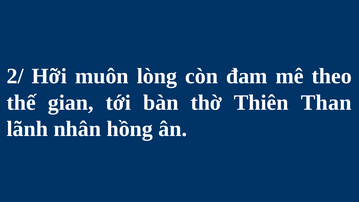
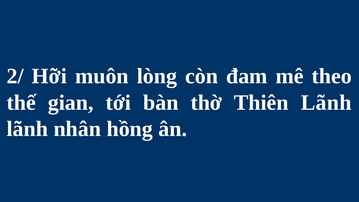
Thiên Than: Than -> Lãnh
